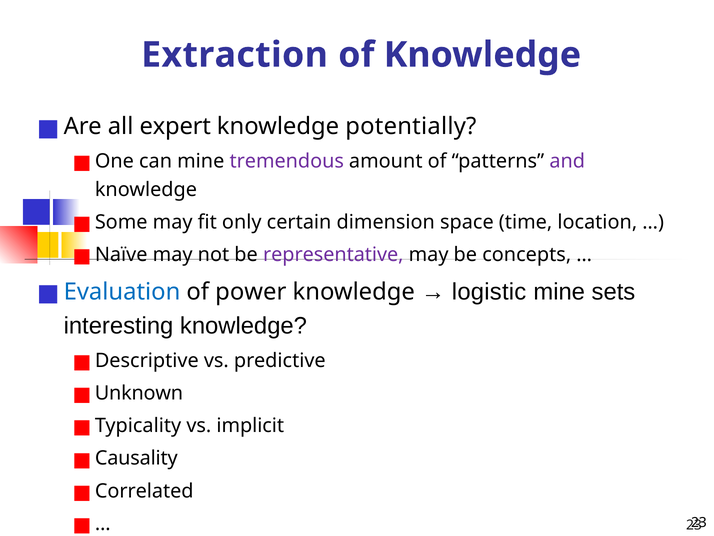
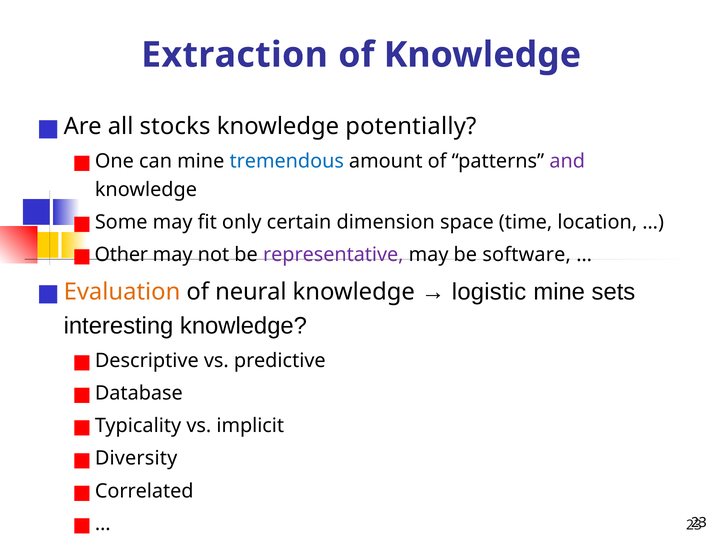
expert: expert -> stocks
tremendous colour: purple -> blue
Naïve: Naïve -> Other
concepts: concepts -> software
Evaluation colour: blue -> orange
power: power -> neural
Unknown: Unknown -> Database
Causality: Causality -> Diversity
